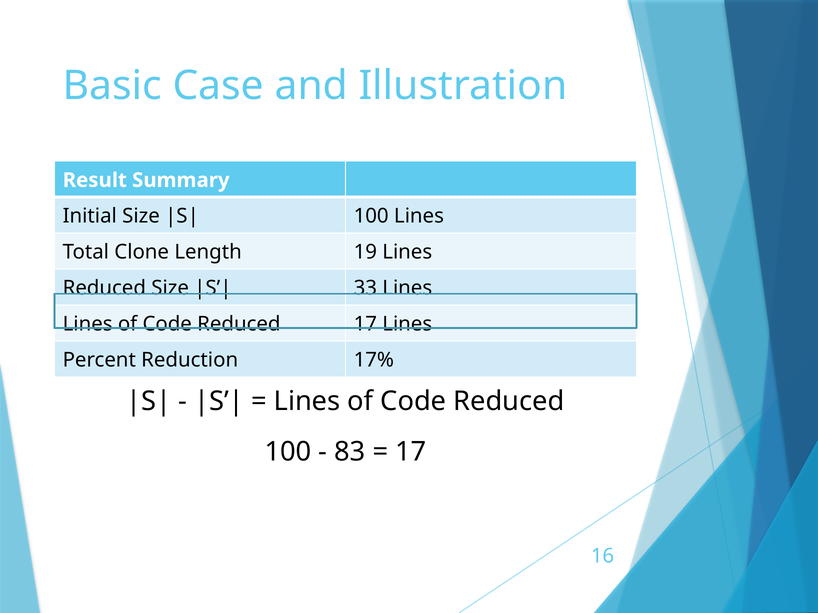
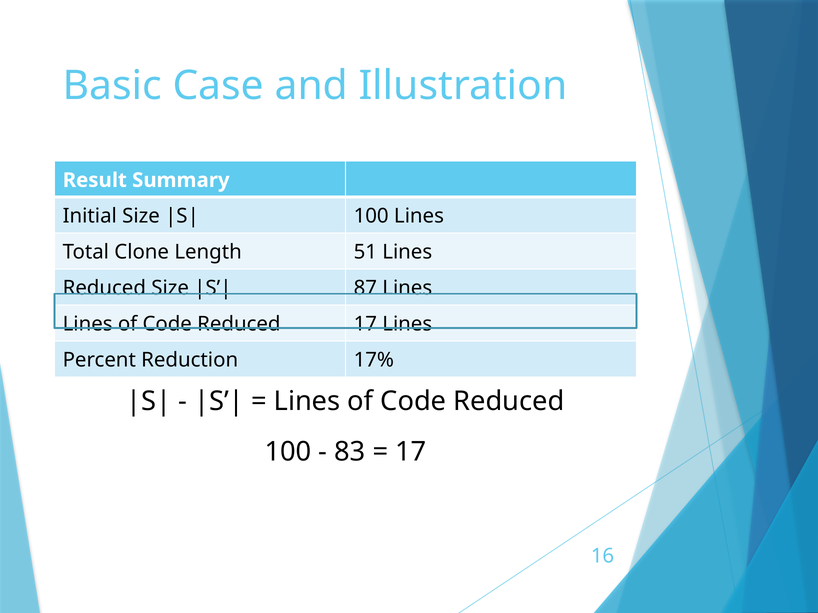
19: 19 -> 51
33: 33 -> 87
